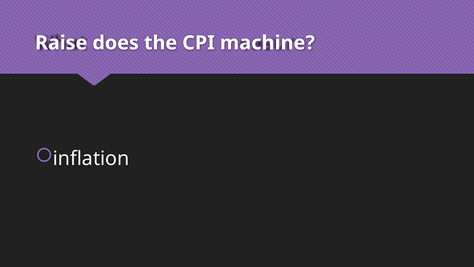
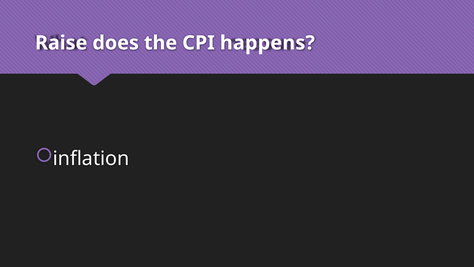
machine: machine -> happens
